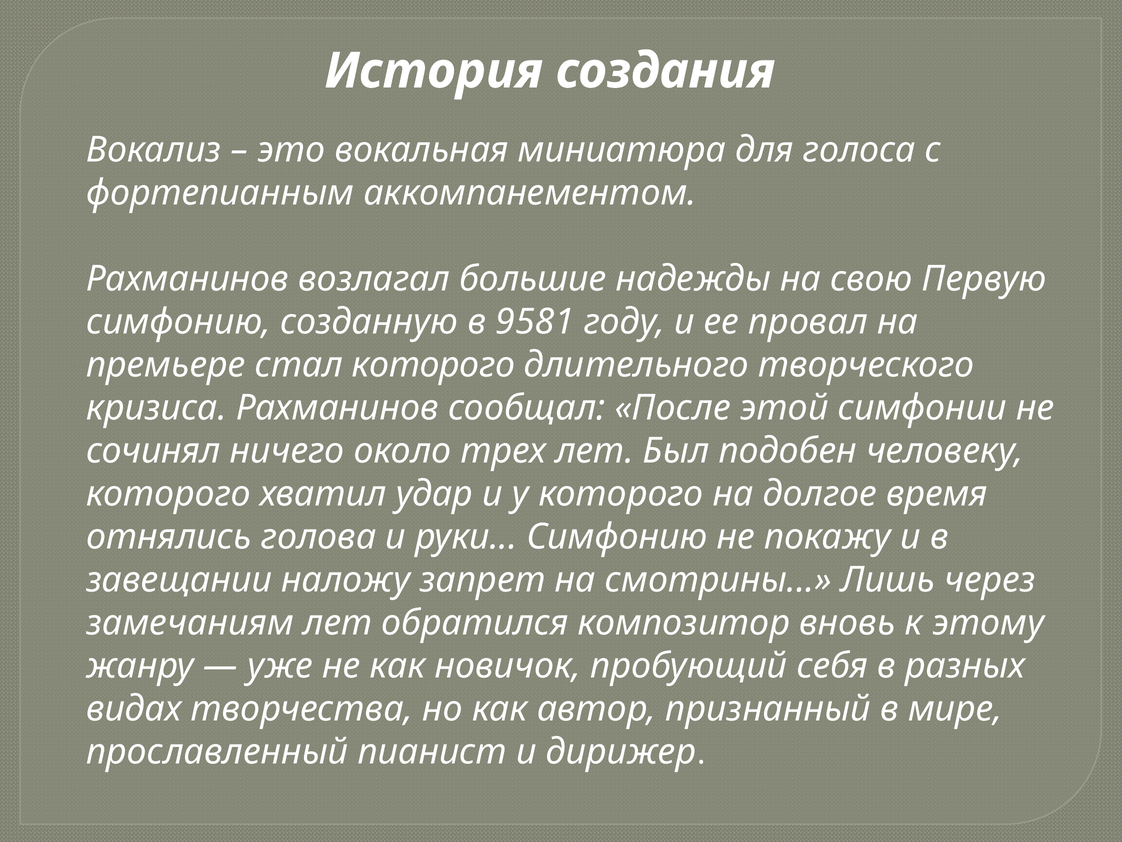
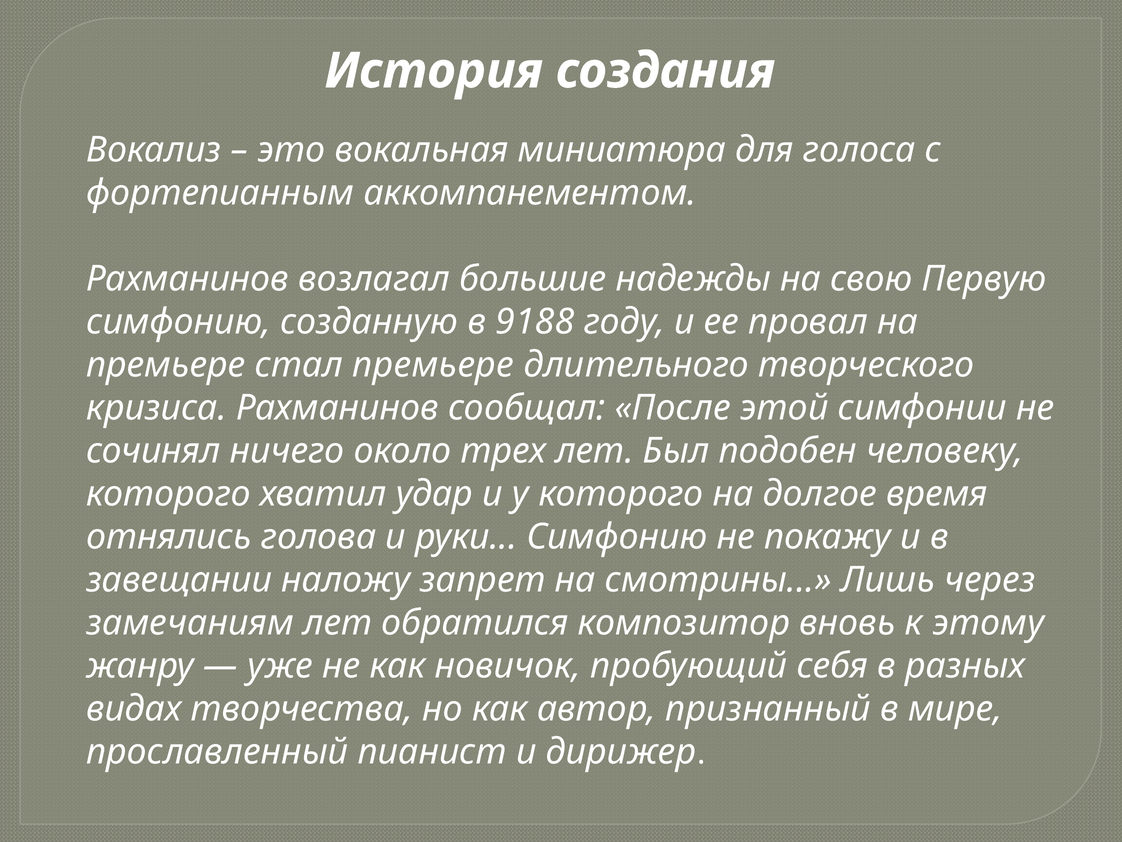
9581: 9581 -> 9188
стал которого: которого -> премьере
